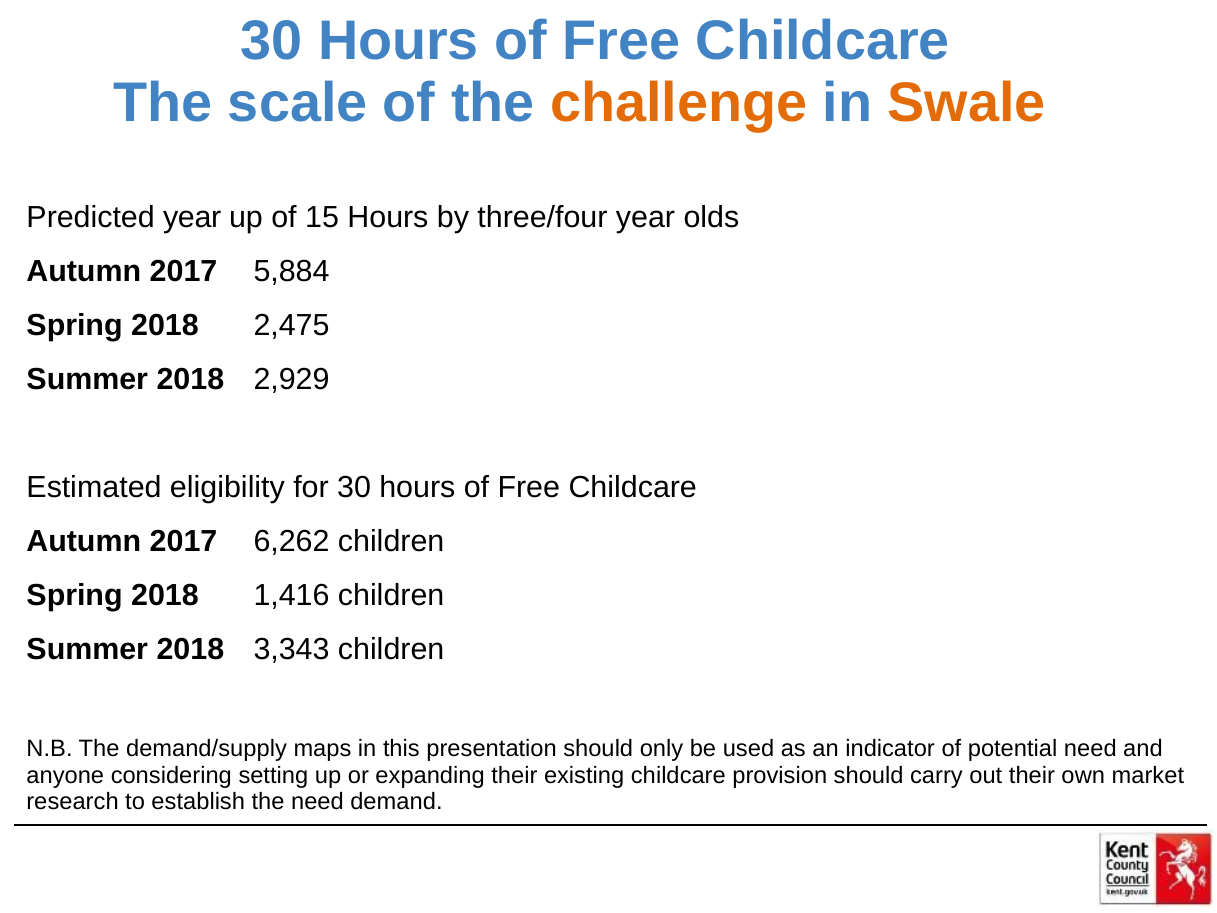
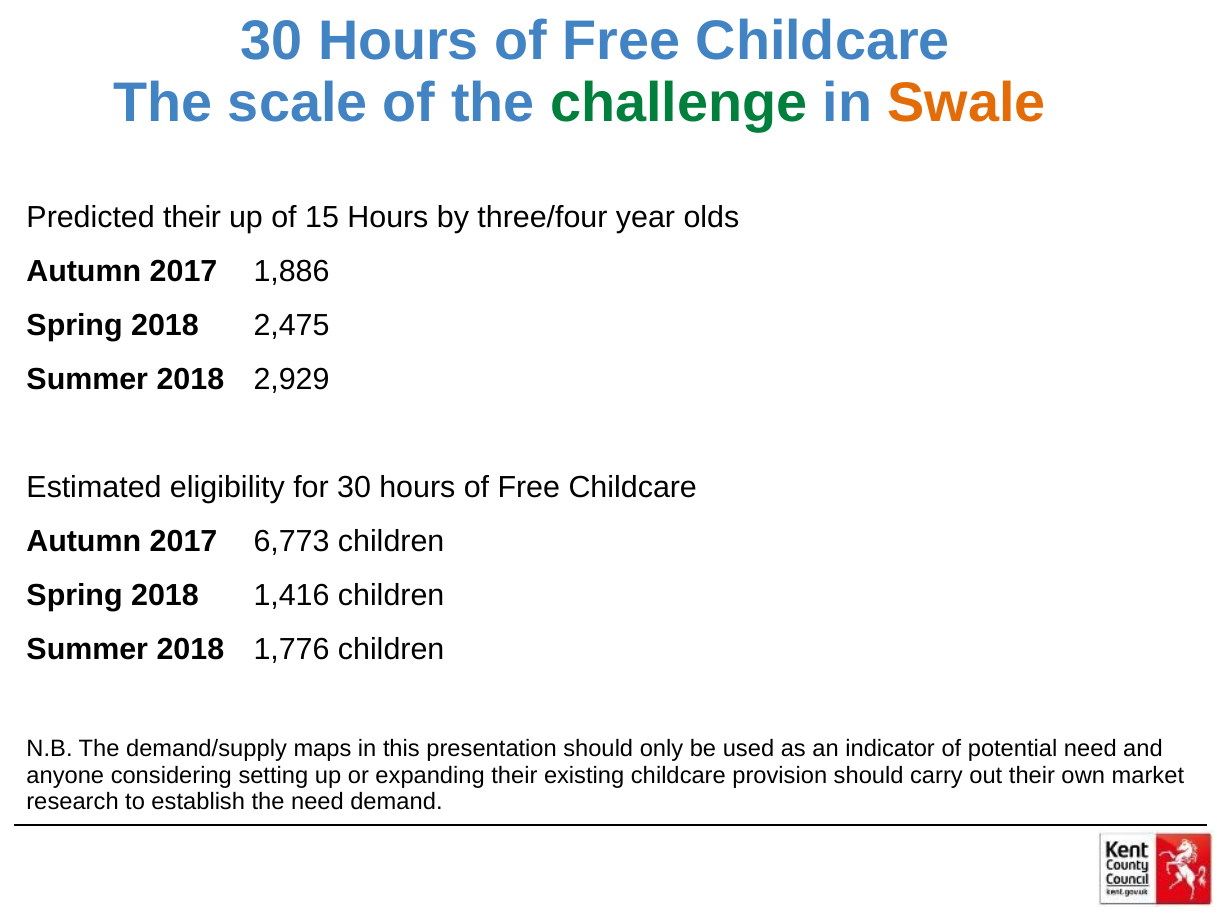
challenge colour: orange -> green
Predicted year: year -> their
5,884: 5,884 -> 1,886
6,262: 6,262 -> 6,773
3,343: 3,343 -> 1,776
